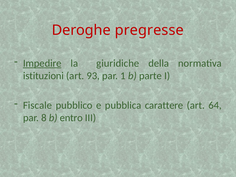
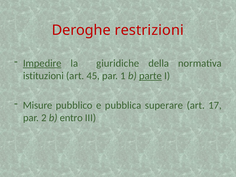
pregresse: pregresse -> restrizioni
93: 93 -> 45
parte underline: none -> present
Fiscale: Fiscale -> Misure
carattere: carattere -> superare
64: 64 -> 17
8: 8 -> 2
